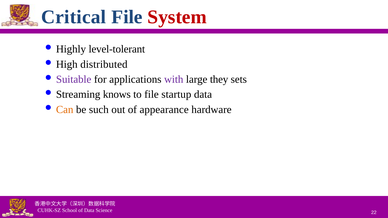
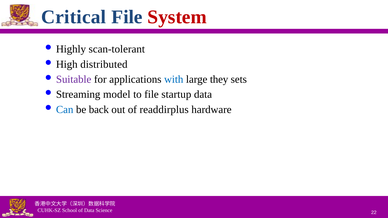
level-tolerant: level-tolerant -> scan-tolerant
with colour: purple -> blue
knows: knows -> model
Can colour: orange -> blue
such: such -> back
appearance: appearance -> readdirplus
